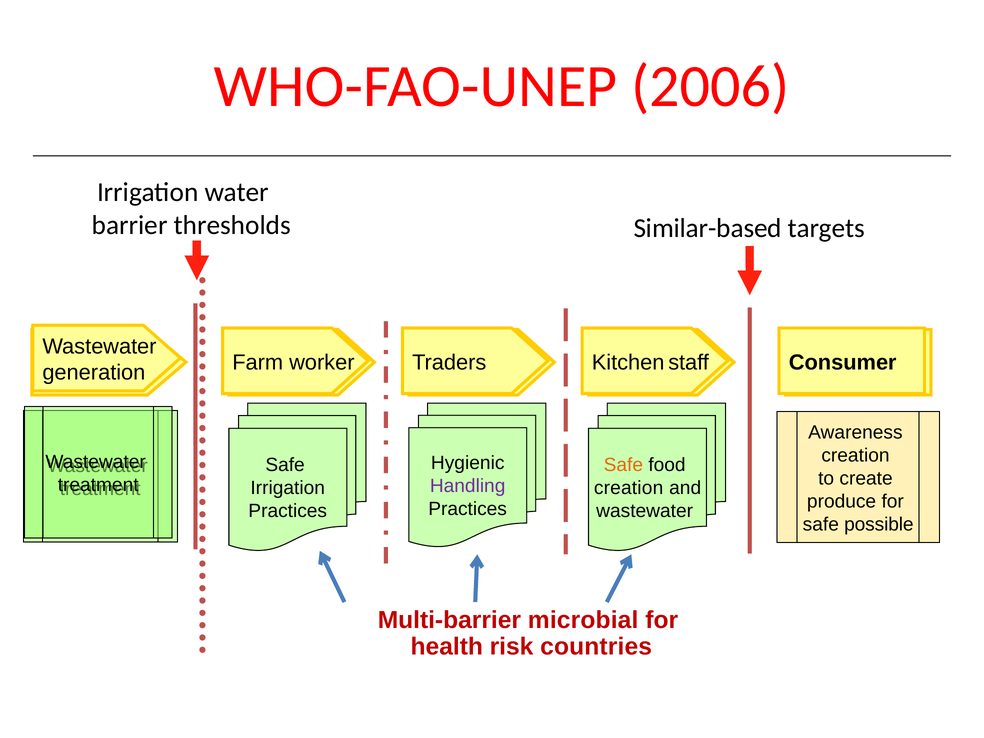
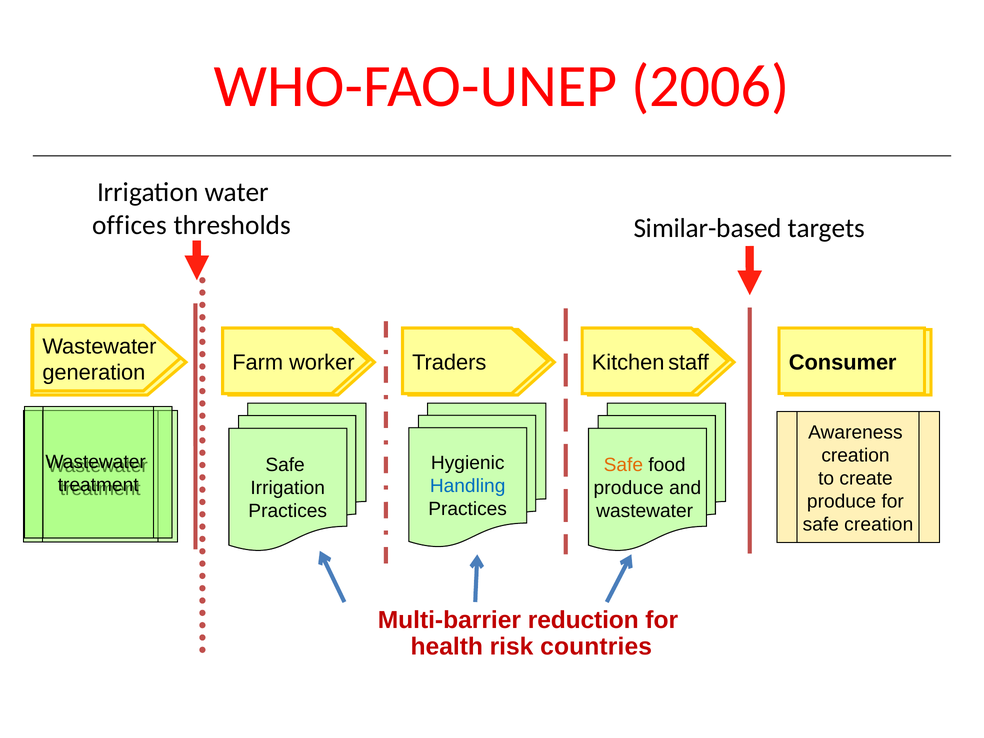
barrier: barrier -> offices
Handling colour: purple -> blue
creation at (629, 488): creation -> produce
safe possible: possible -> creation
microbial: microbial -> reduction
